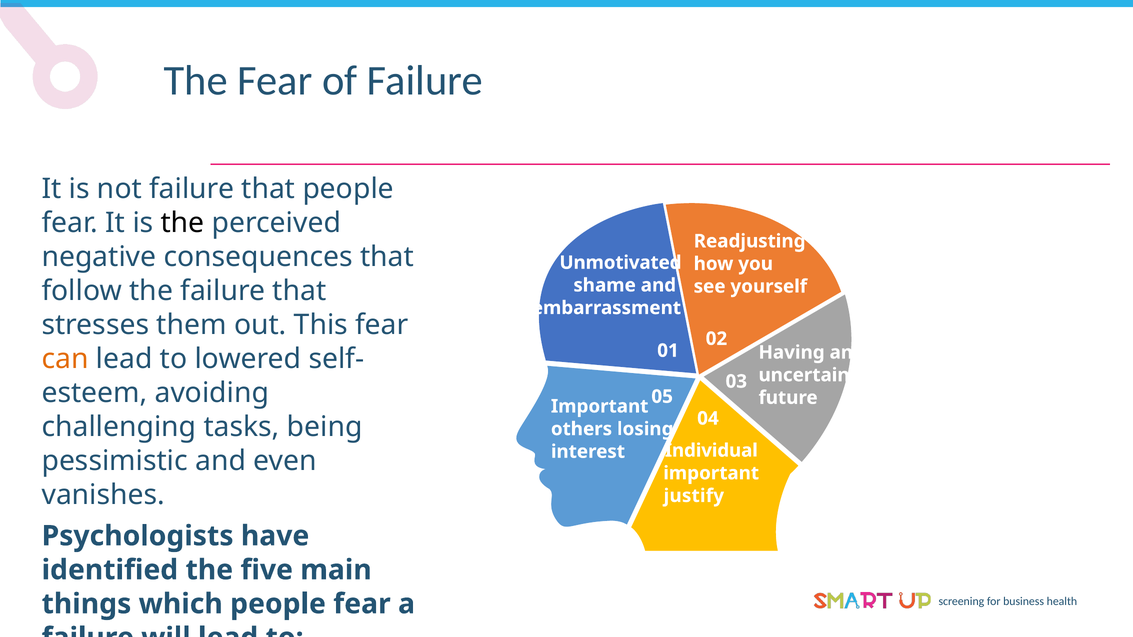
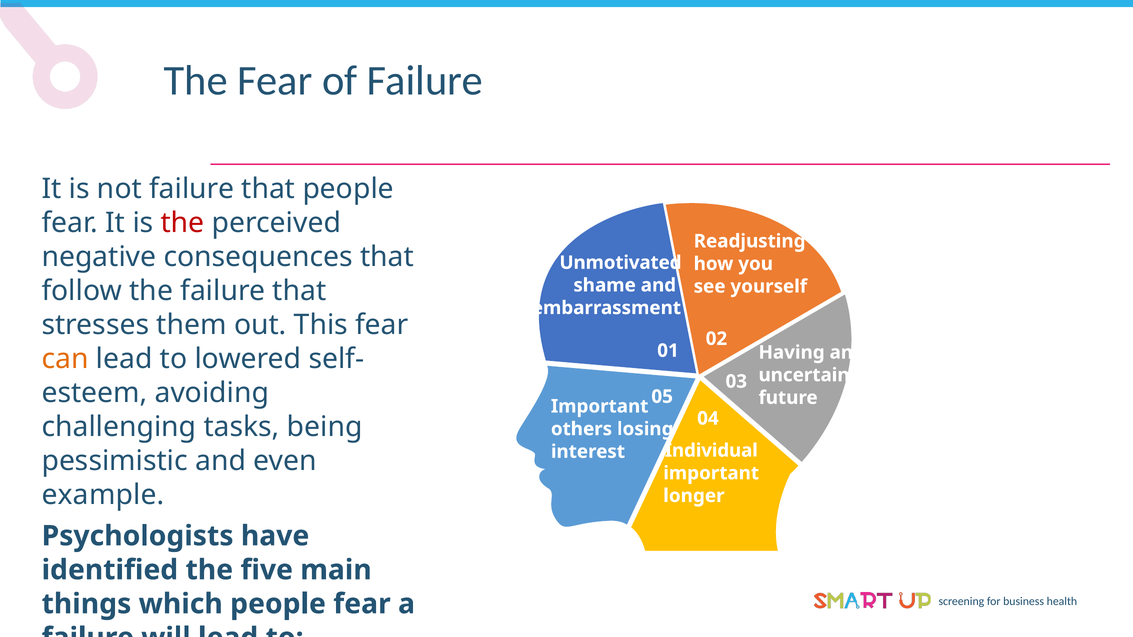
the at (183, 223) colour: black -> red
vanishes: vanishes -> example
justify: justify -> longer
